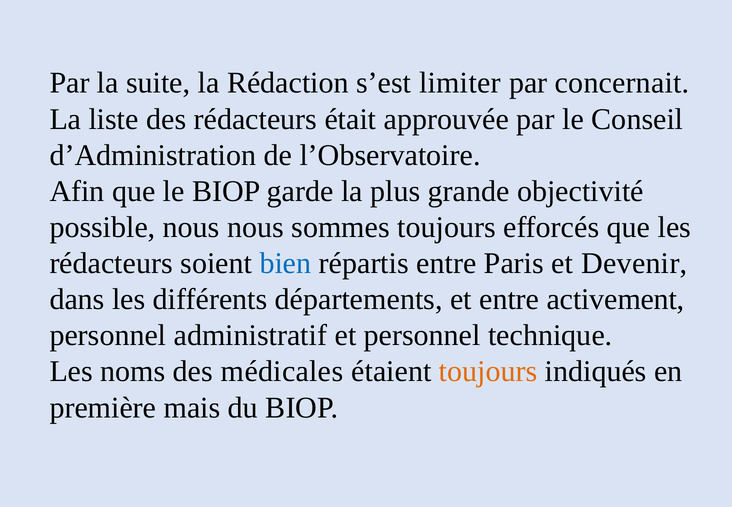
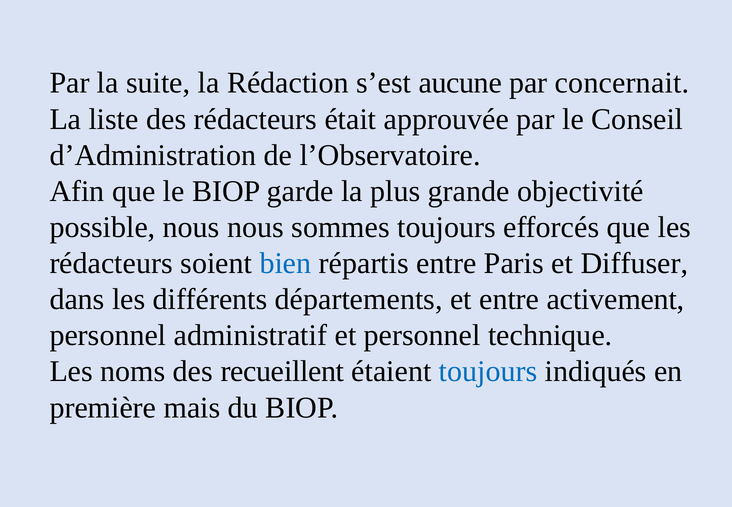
limiter: limiter -> aucune
Devenir: Devenir -> Diffuser
médicales: médicales -> recueillent
toujours at (488, 371) colour: orange -> blue
